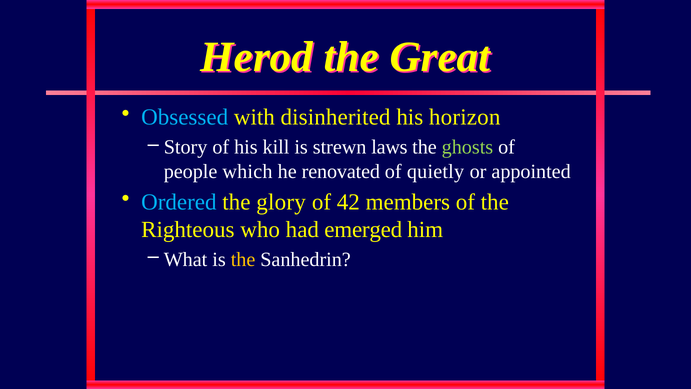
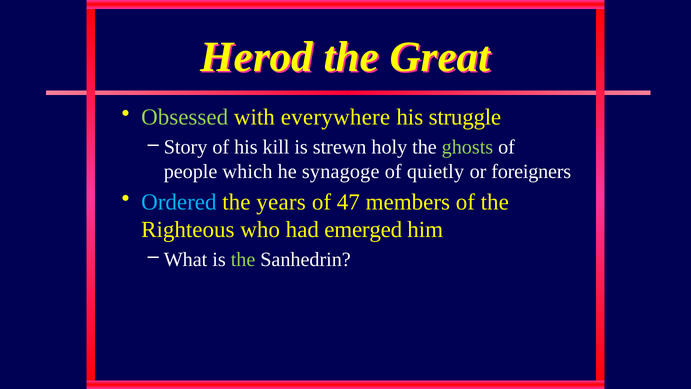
Obsessed colour: light blue -> light green
disinherited: disinherited -> everywhere
horizon: horizon -> struggle
laws: laws -> holy
renovated: renovated -> synagoge
appointed: appointed -> foreigners
glory: glory -> years
42: 42 -> 47
the at (243, 259) colour: yellow -> light green
